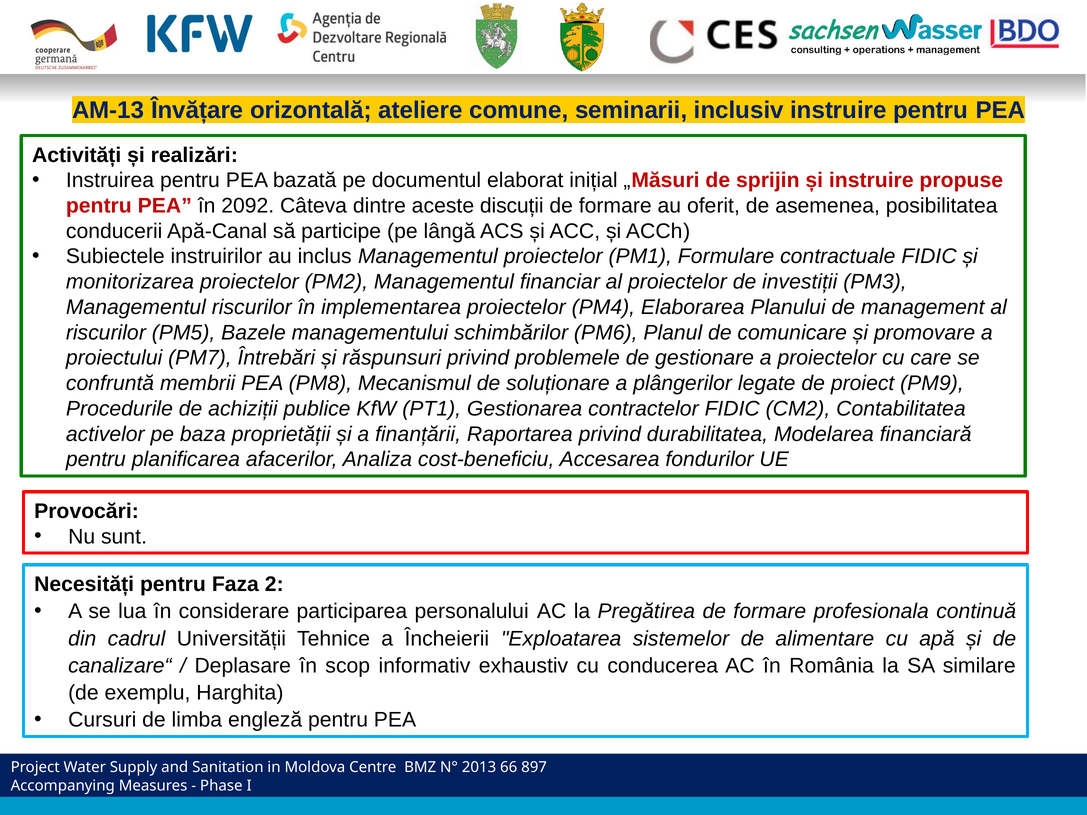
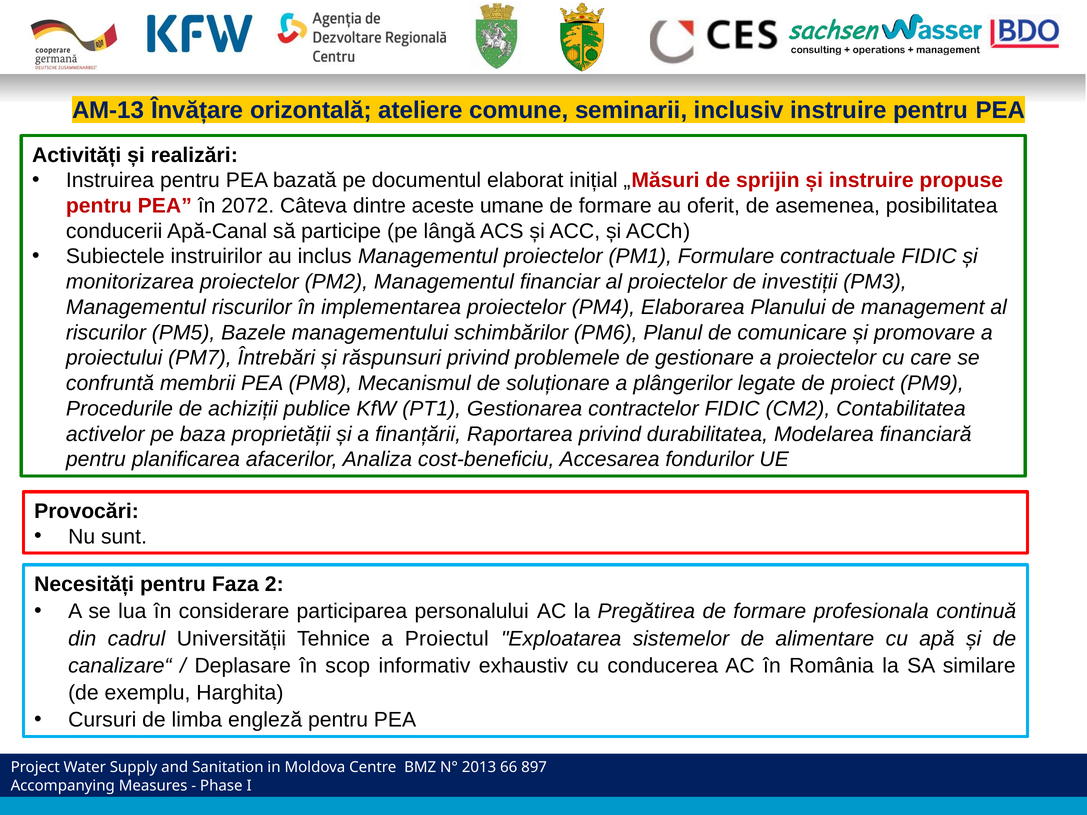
2092: 2092 -> 2072
discuții: discuții -> umane
Încheierii: Încheierii -> Proiectul
